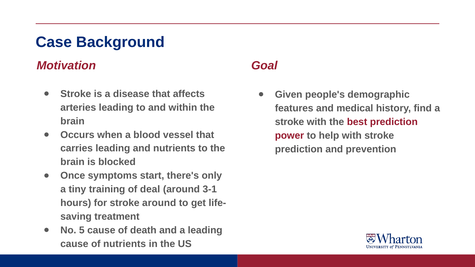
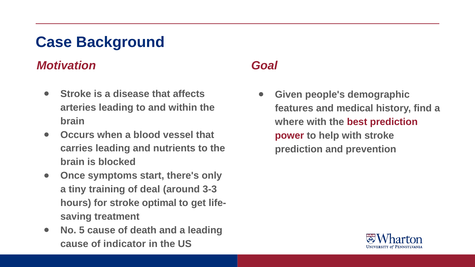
stroke at (290, 122): stroke -> where
3-1: 3-1 -> 3-3
stroke around: around -> optimal
of nutrients: nutrients -> indicator
